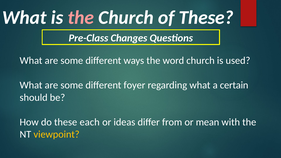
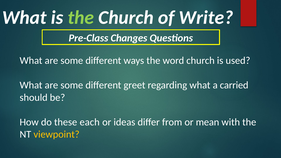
the at (81, 18) colour: pink -> light green
of These: These -> Write
foyer: foyer -> greet
certain: certain -> carried
